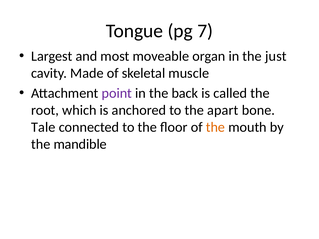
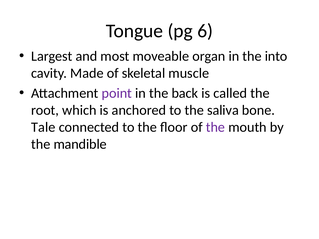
7: 7 -> 6
just: just -> into
apart: apart -> saliva
the at (215, 127) colour: orange -> purple
